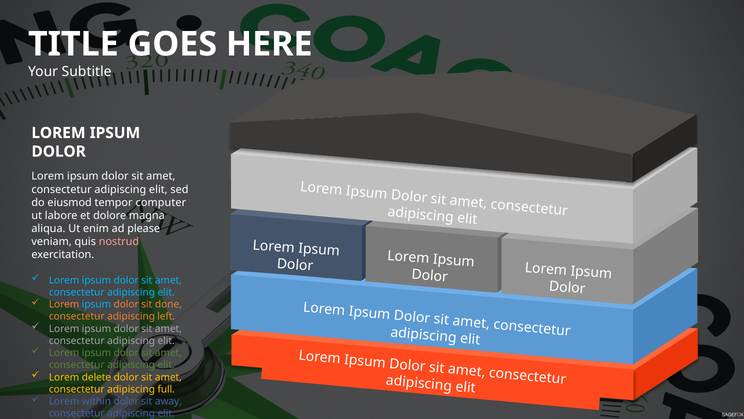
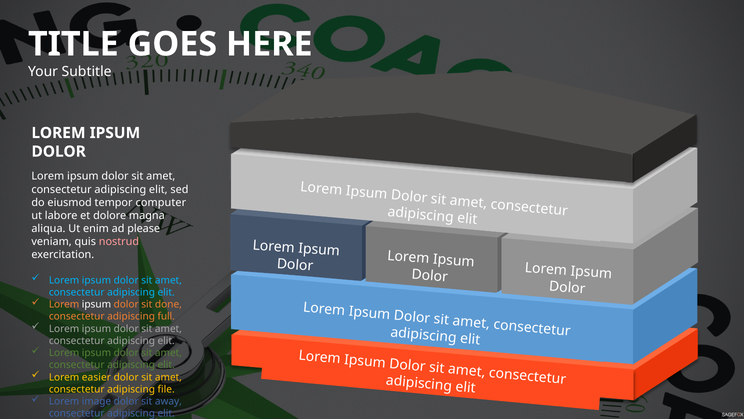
ipsum at (96, 304) colour: light blue -> white
left: left -> full
delete: delete -> easier
full: full -> file
within: within -> image
